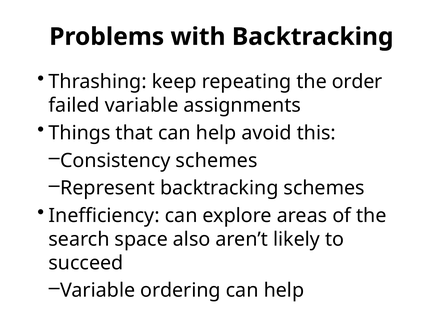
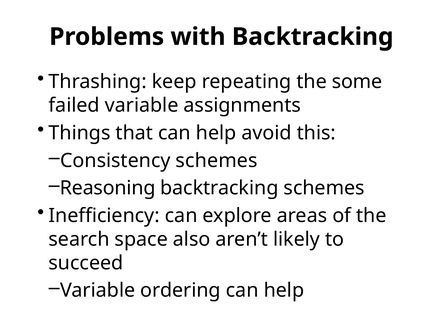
order: order -> some
Represent: Represent -> Reasoning
